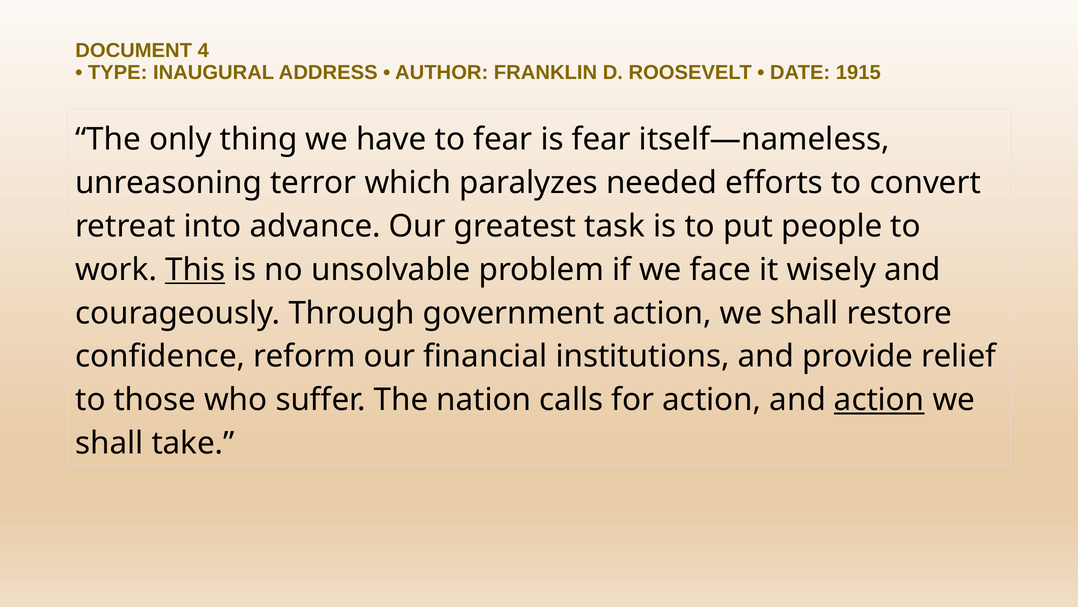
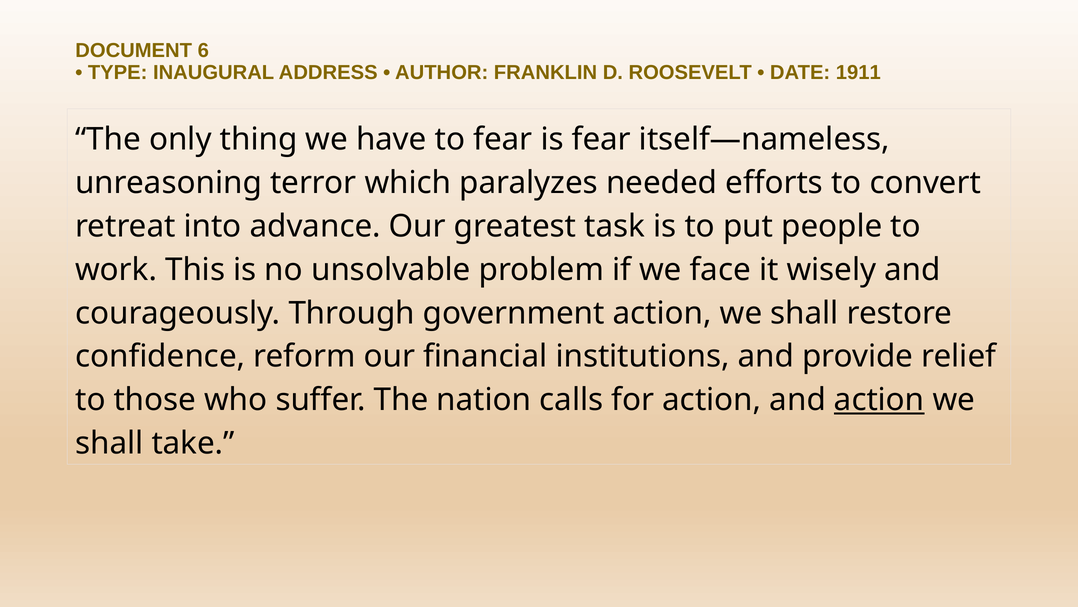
4: 4 -> 6
1915: 1915 -> 1911
This underline: present -> none
